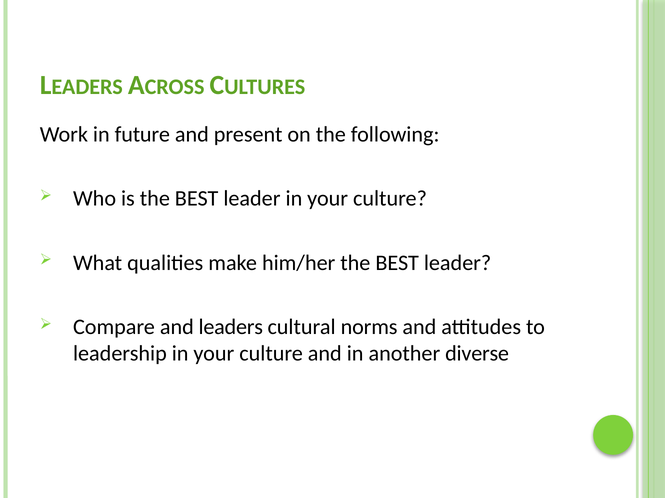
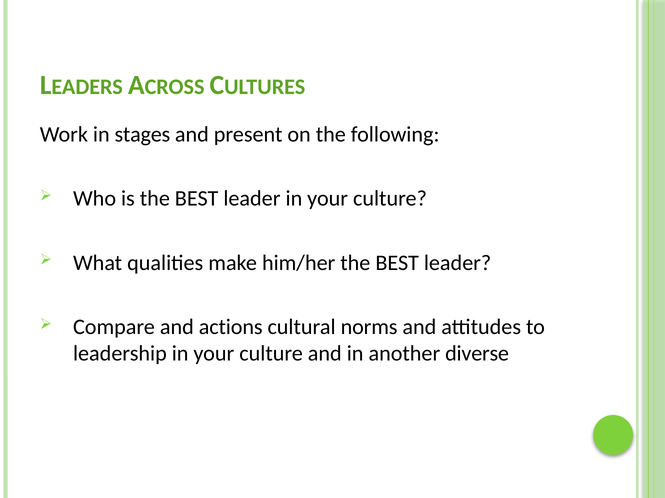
future: future -> stages
leaders: leaders -> actions
